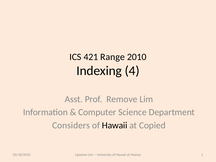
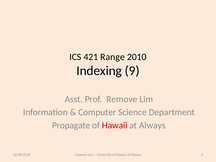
4: 4 -> 9
Considers: Considers -> Propagate
Hawaii at (115, 125) colour: black -> red
Copied: Copied -> Always
